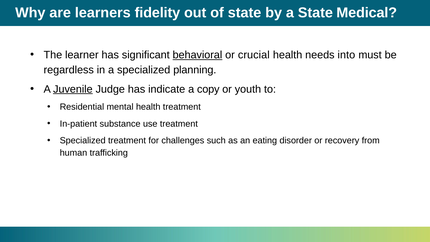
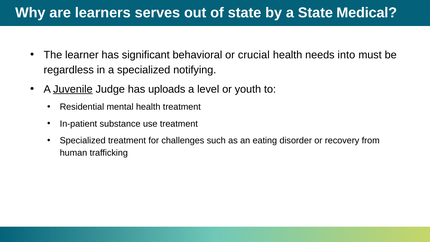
fidelity: fidelity -> serves
behavioral underline: present -> none
planning: planning -> notifying
indicate: indicate -> uploads
copy: copy -> level
